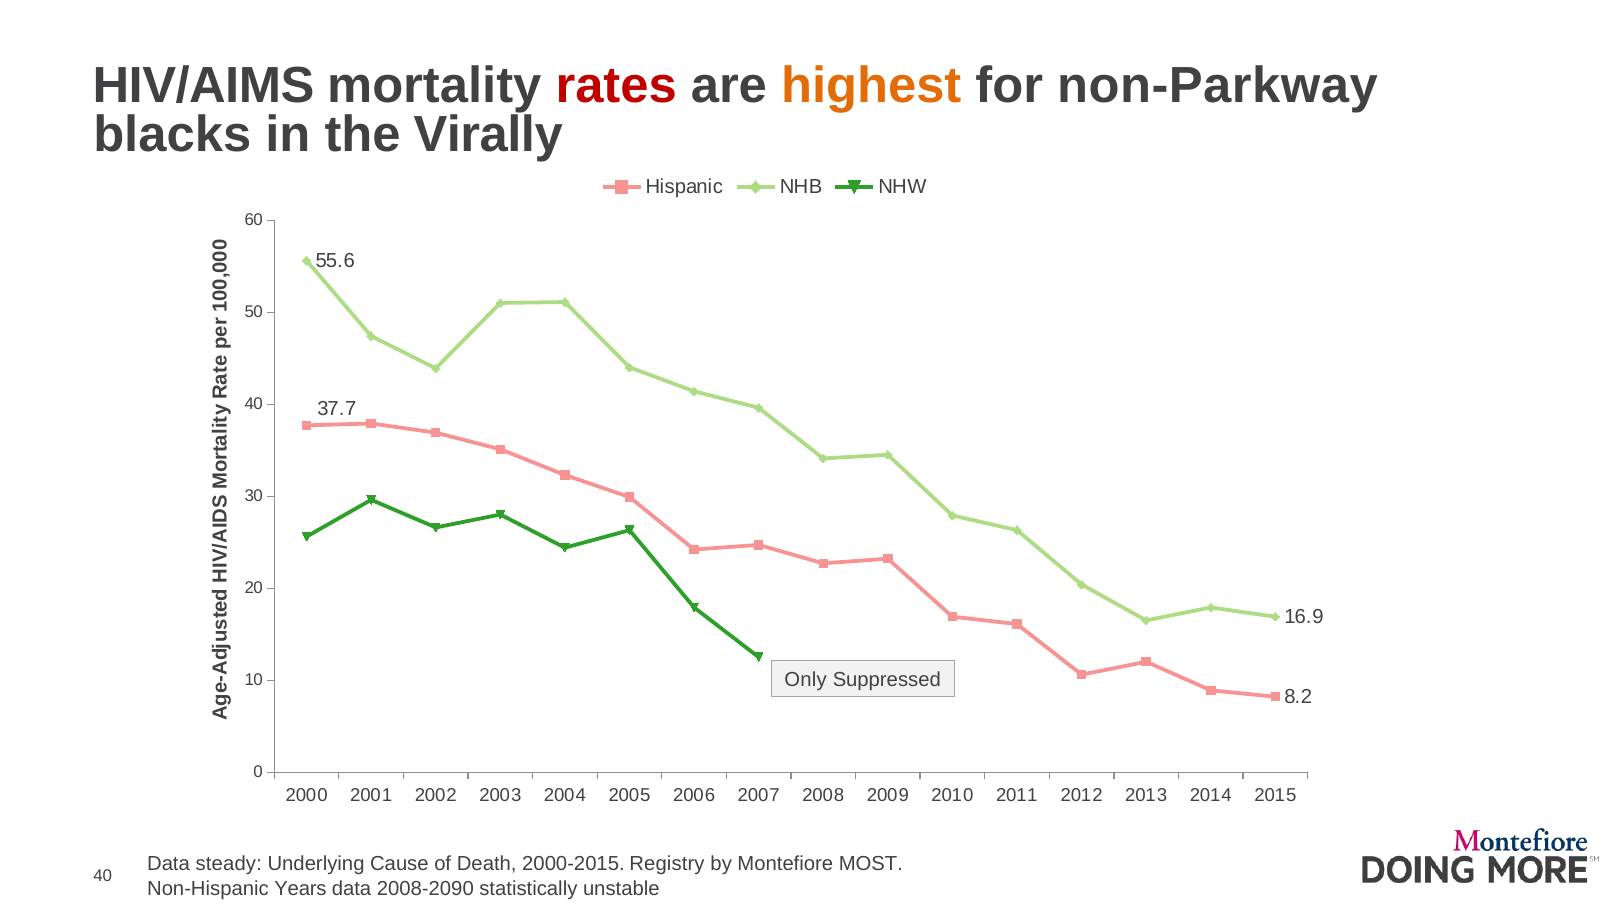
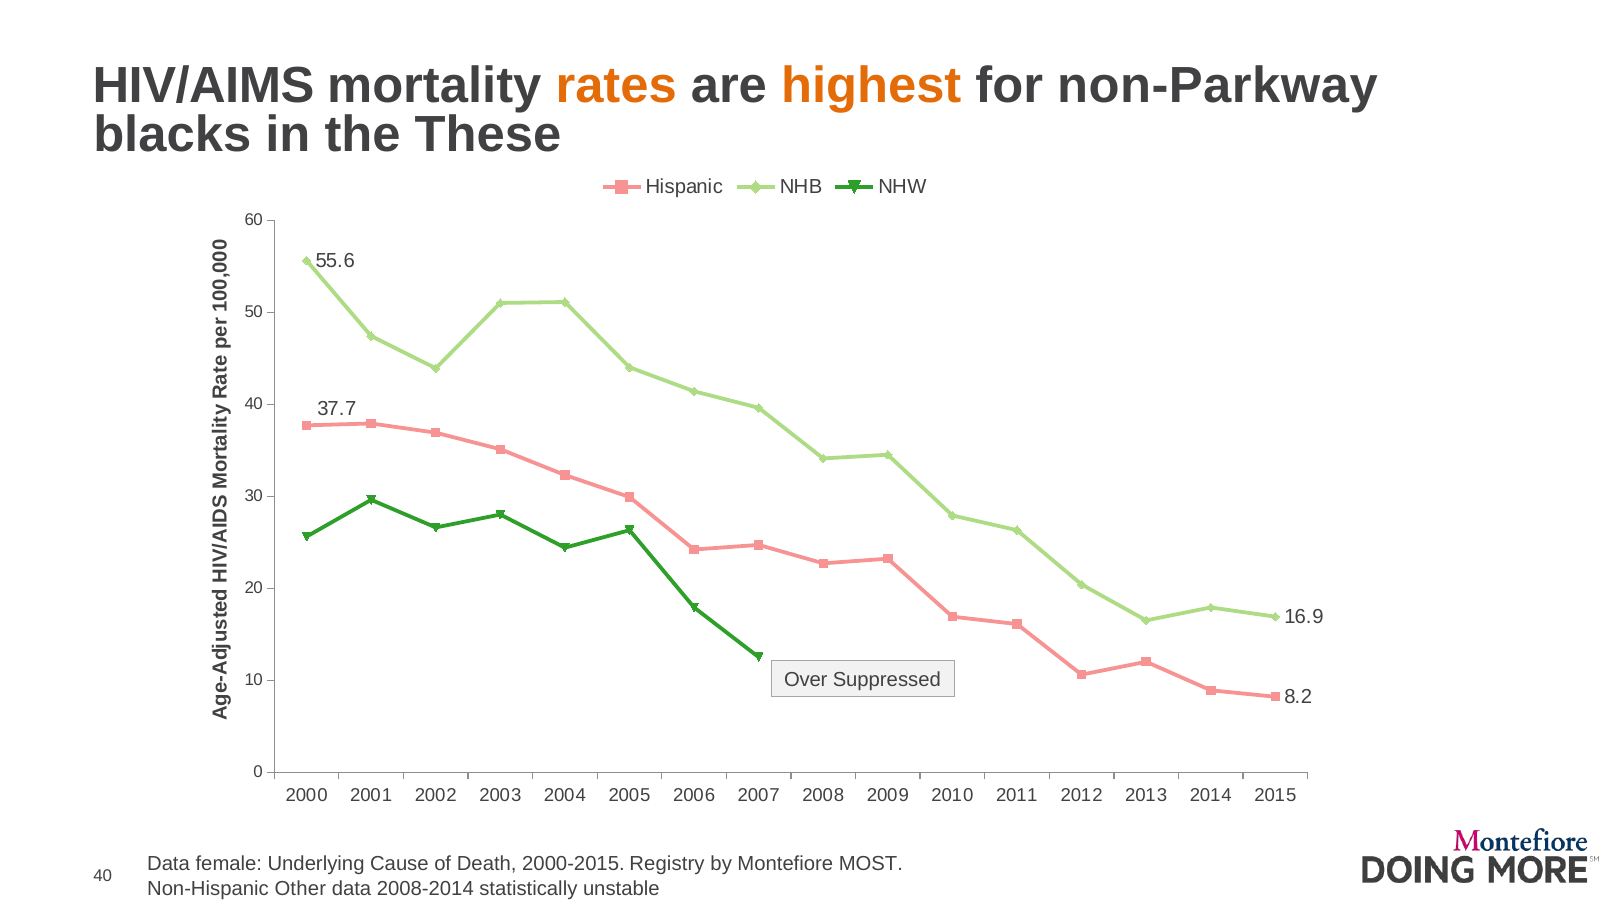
rates colour: red -> orange
Virally: Virally -> These
Only: Only -> Over
steady: steady -> female
Years: Years -> Other
2008-2090: 2008-2090 -> 2008-2014
